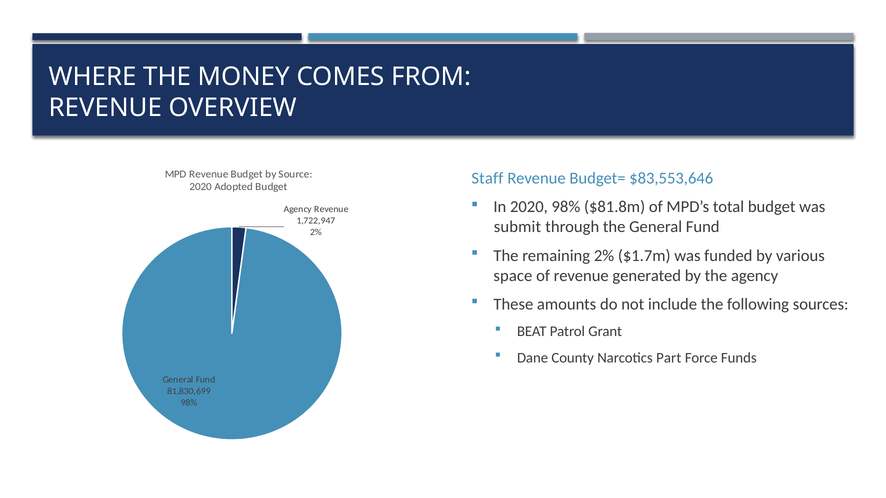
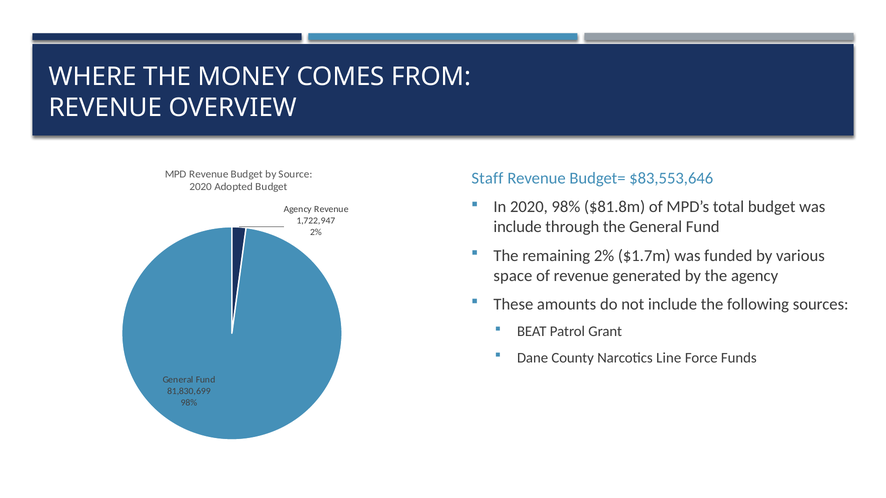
submit at (517, 227): submit -> include
Part: Part -> Line
